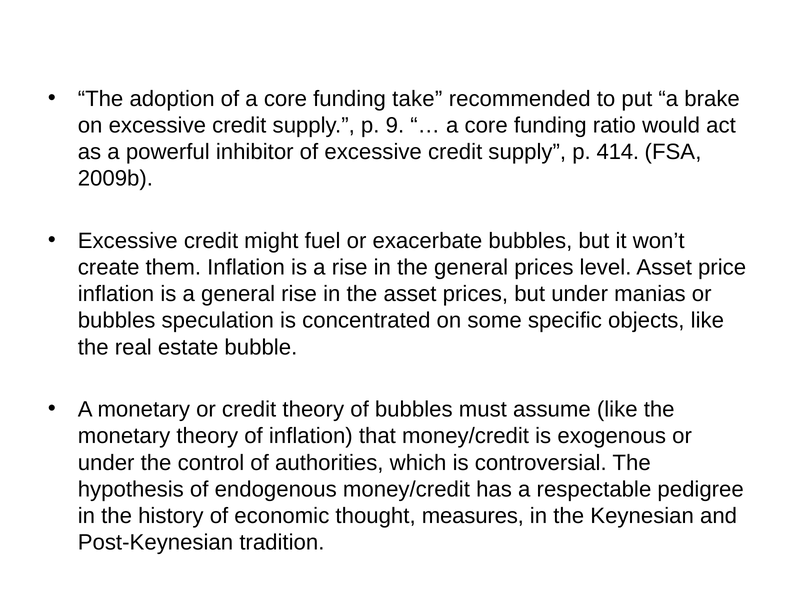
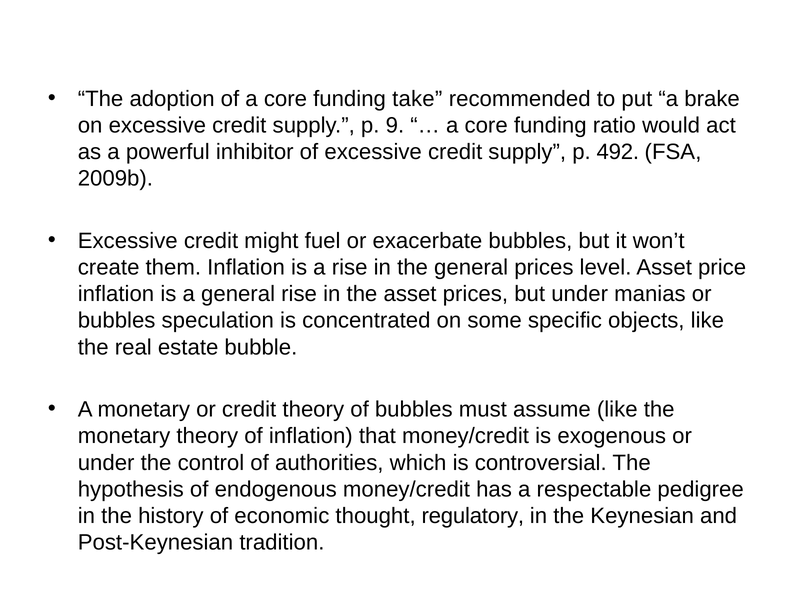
414: 414 -> 492
measures: measures -> regulatory
